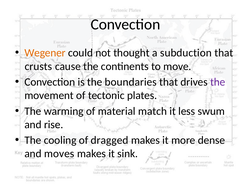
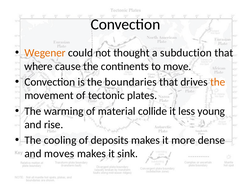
crusts: crusts -> where
the at (218, 82) colour: purple -> orange
match: match -> collide
swum: swum -> young
dragged: dragged -> deposits
